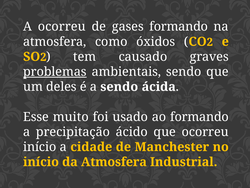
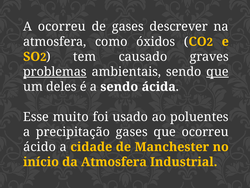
gases formando: formando -> descrever
que at (218, 72) underline: none -> present
ao formando: formando -> poluentes
precipitação ácido: ácido -> gases
início at (40, 147): início -> ácido
